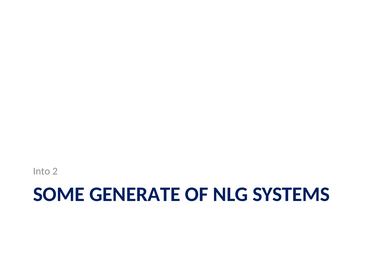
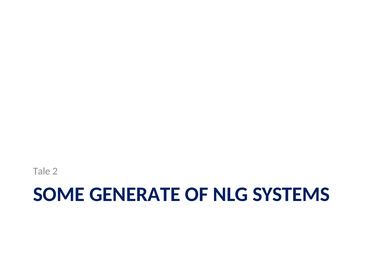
Into: Into -> Tale
